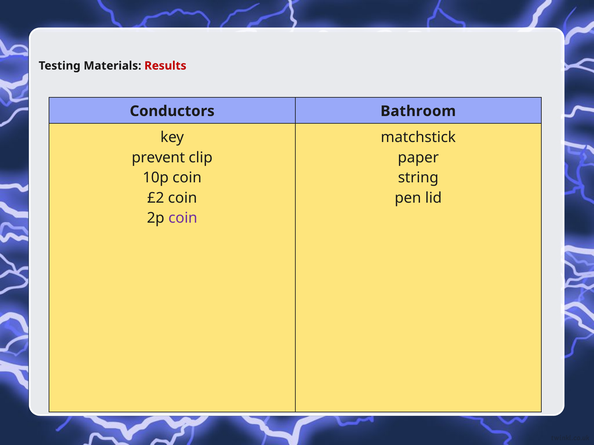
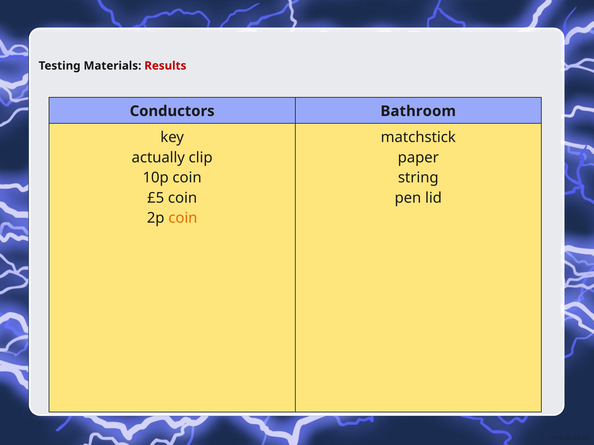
prevent: prevent -> actually
£2: £2 -> £5
coin at (183, 218) colour: purple -> orange
